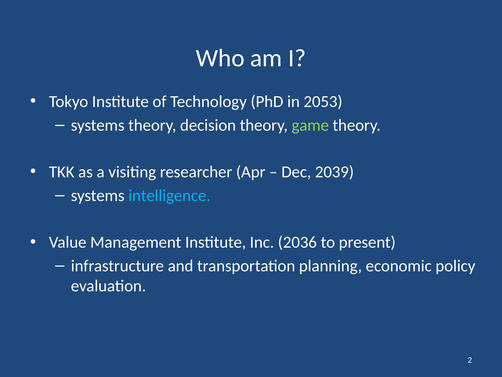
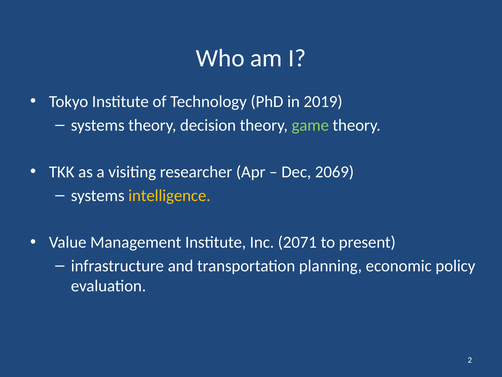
2053: 2053 -> 2019
2039: 2039 -> 2069
intelligence colour: light blue -> yellow
2036: 2036 -> 2071
